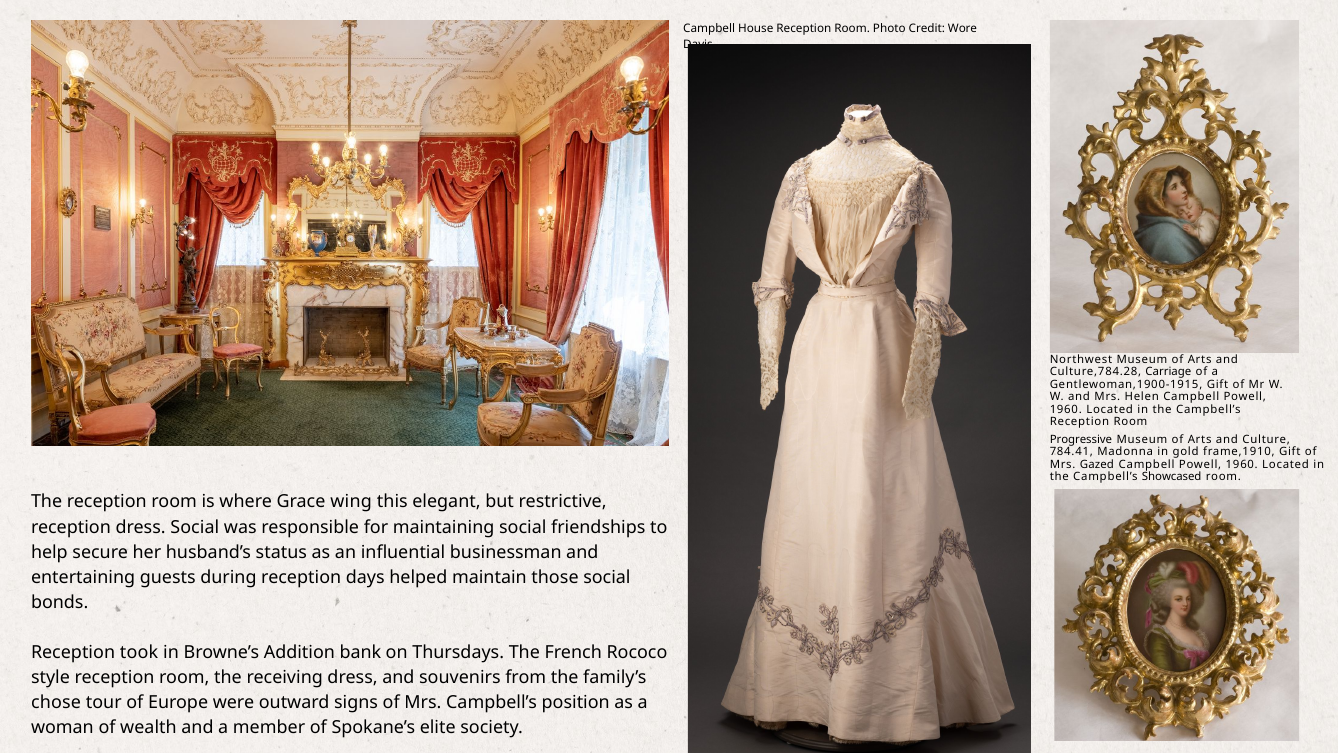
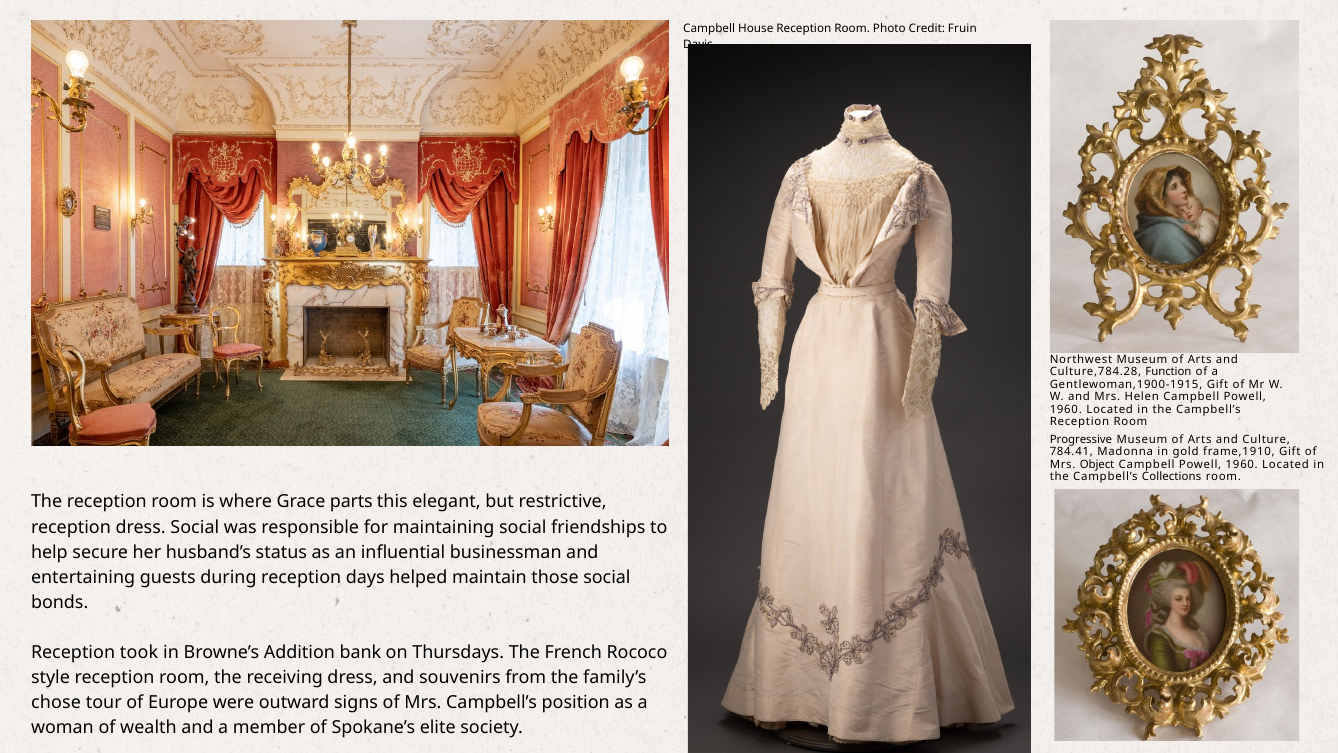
Wore: Wore -> Fruin
Carriage: Carriage -> Function
Gazed: Gazed -> Object
Showcased: Showcased -> Collections
wing: wing -> parts
